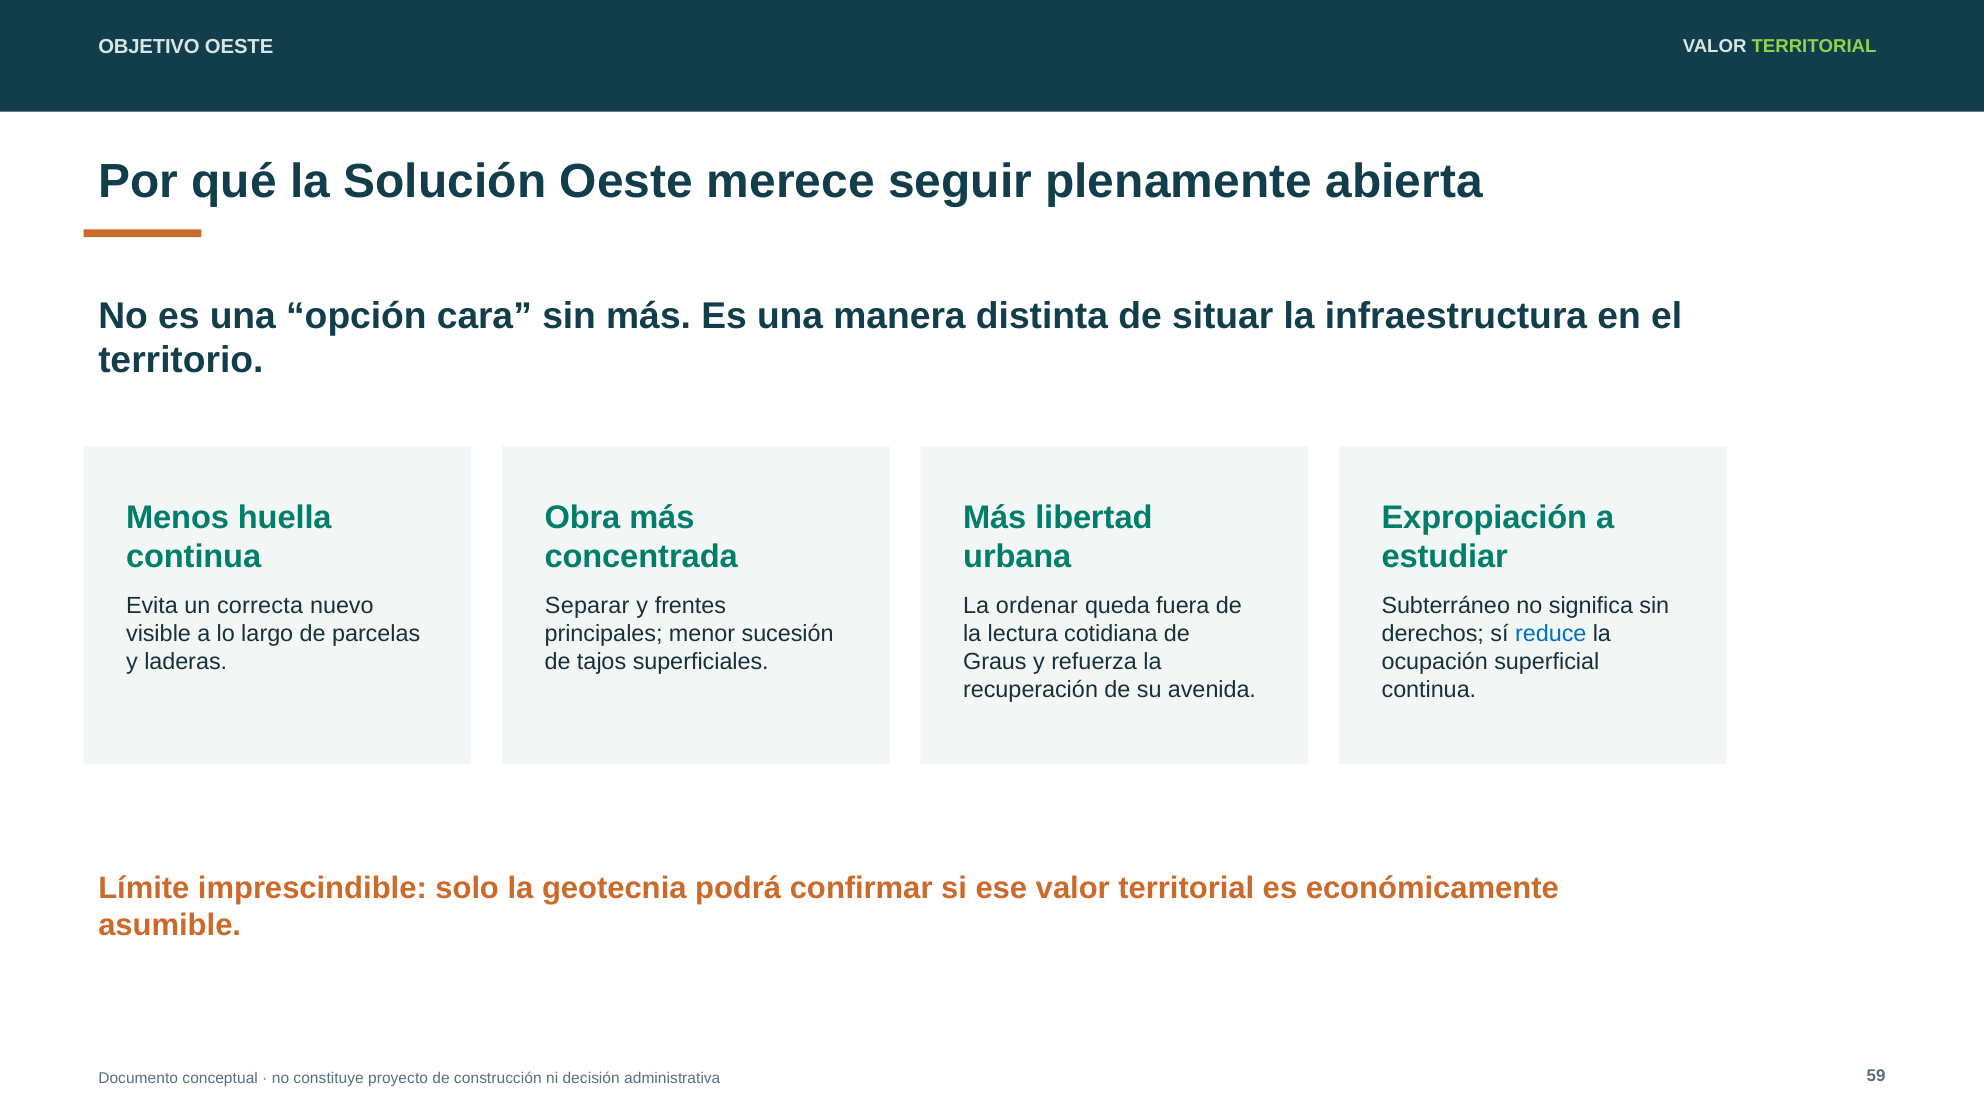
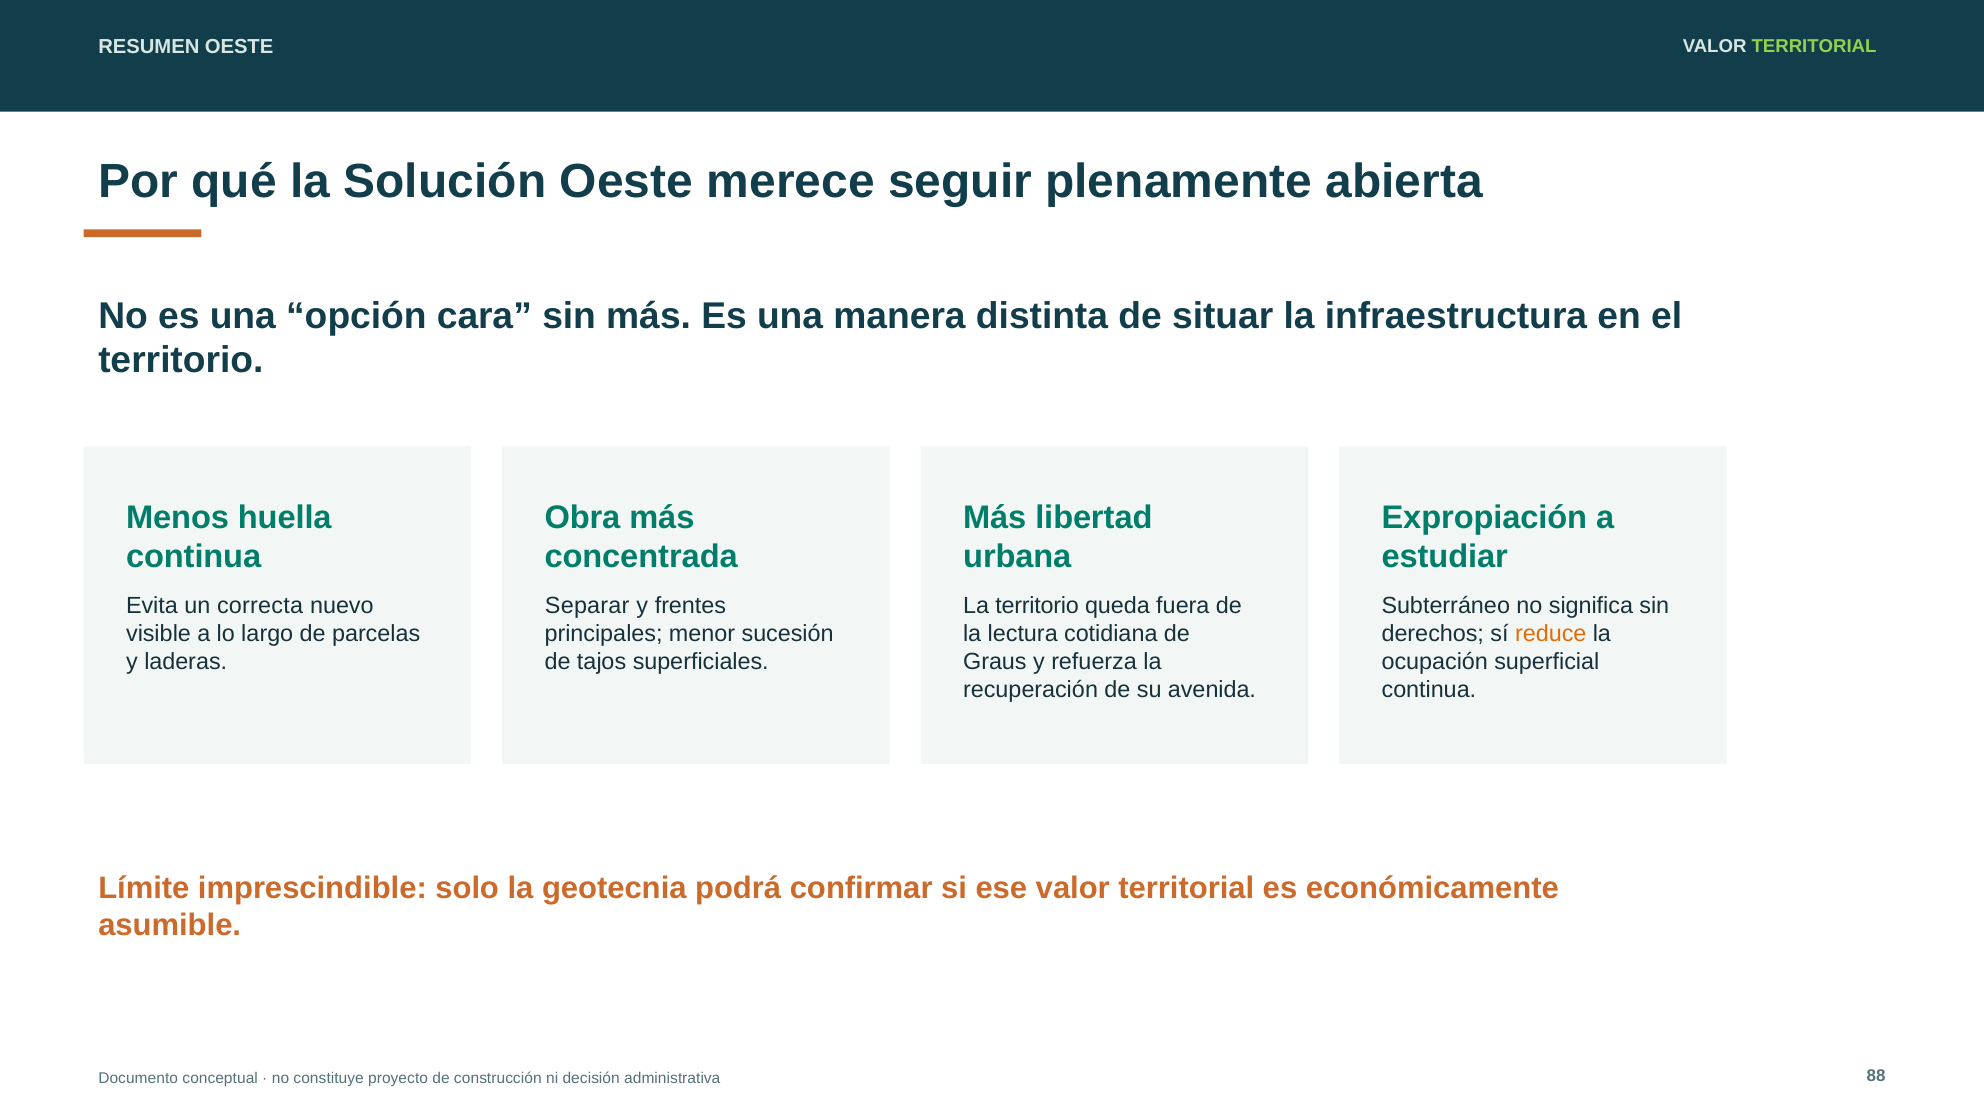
OBJETIVO: OBJETIVO -> RESUMEN
La ordenar: ordenar -> territorio
reduce colour: blue -> orange
59: 59 -> 88
